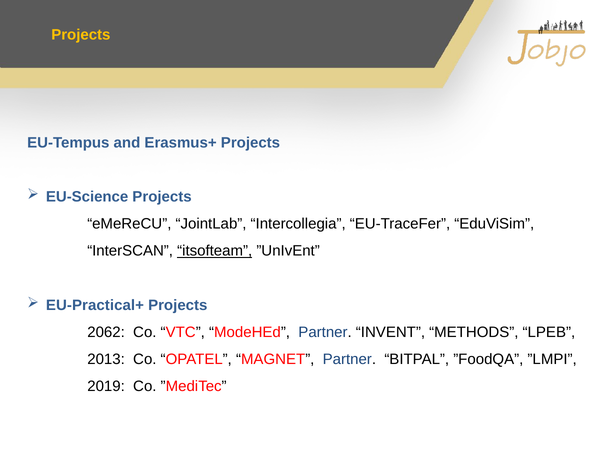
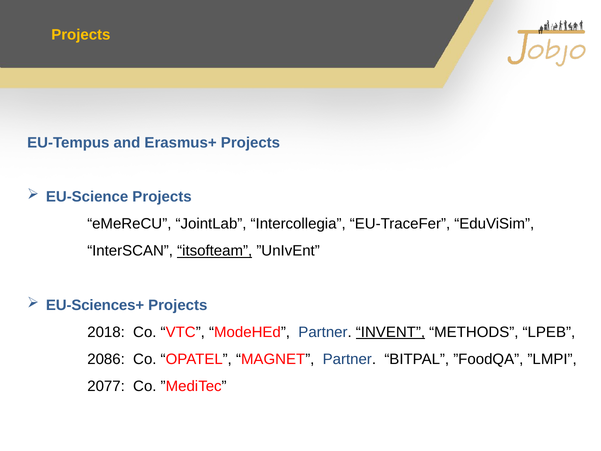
EU-Practical+: EU-Practical+ -> EU-Sciences+
2062: 2062 -> 2018
INVENT underline: none -> present
2013: 2013 -> 2086
2019: 2019 -> 2077
